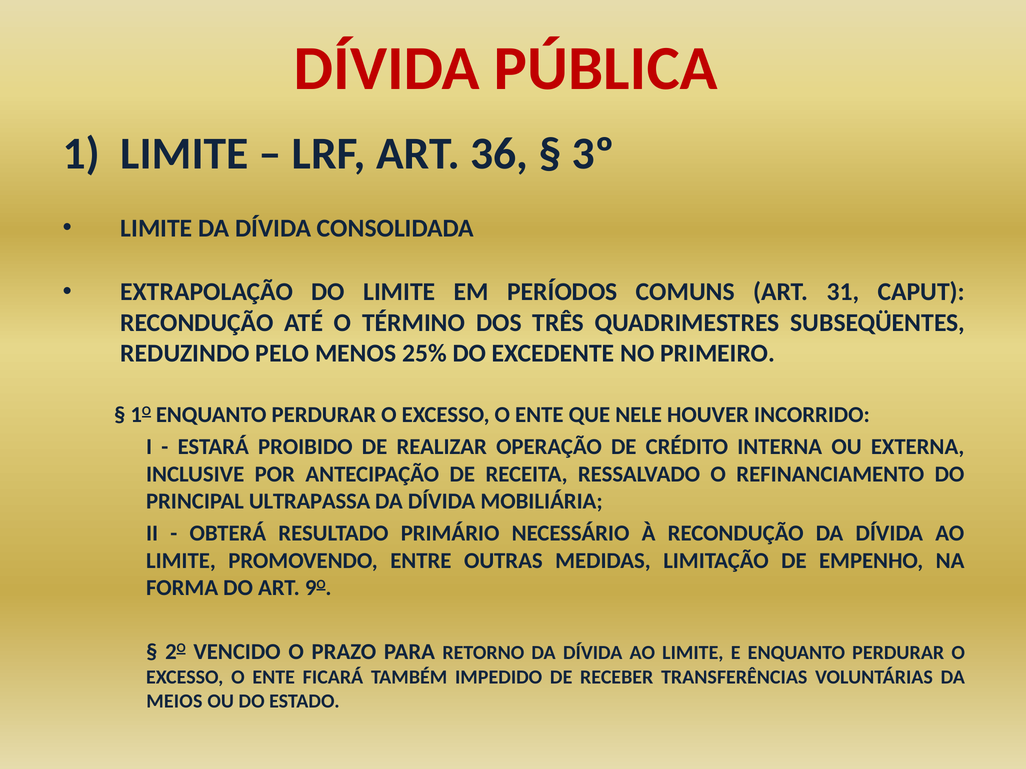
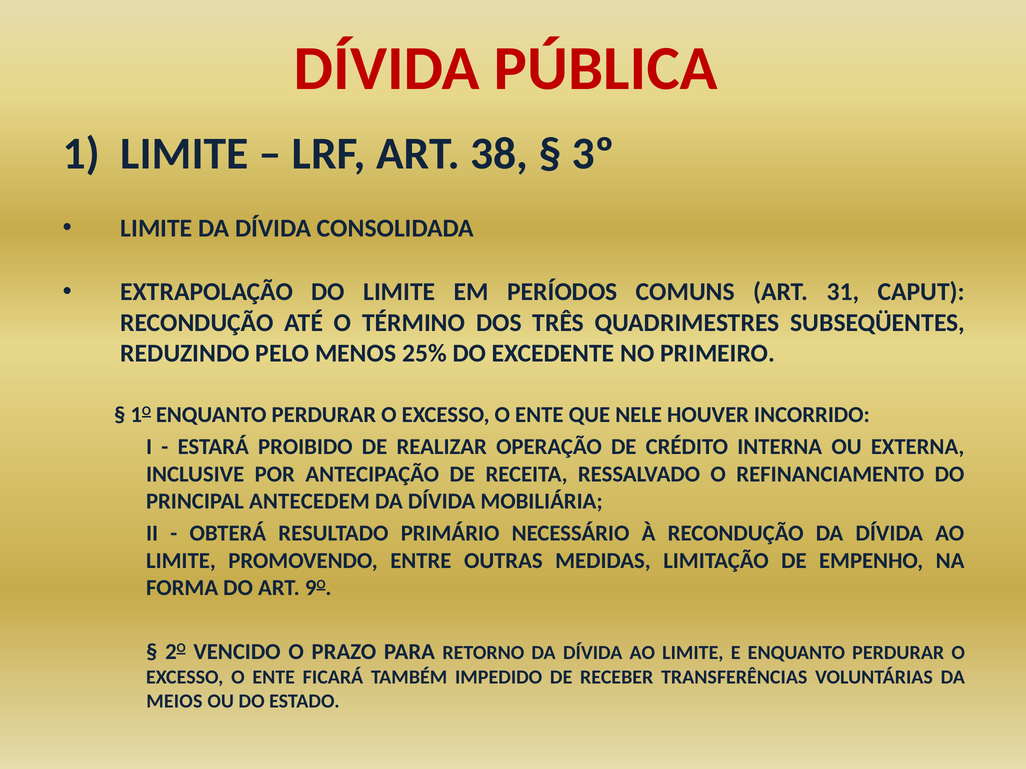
36: 36 -> 38
ULTRAPASSA: ULTRAPASSA -> ANTECEDEM
